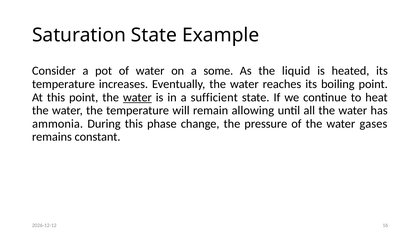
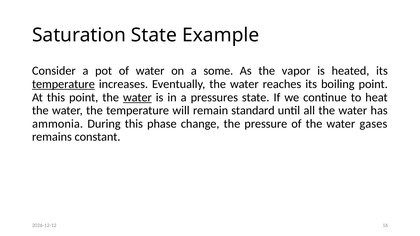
liquid: liquid -> vapor
temperature at (63, 84) underline: none -> present
sufficient: sufficient -> pressures
allowing: allowing -> standard
